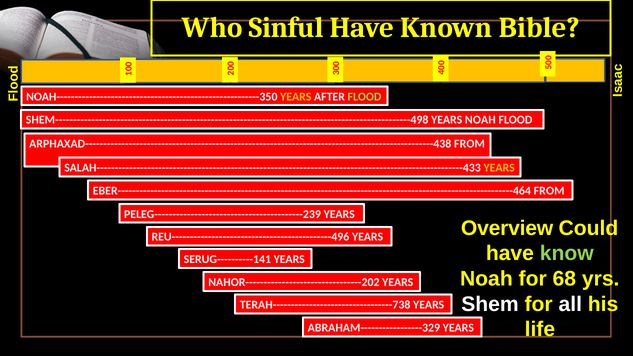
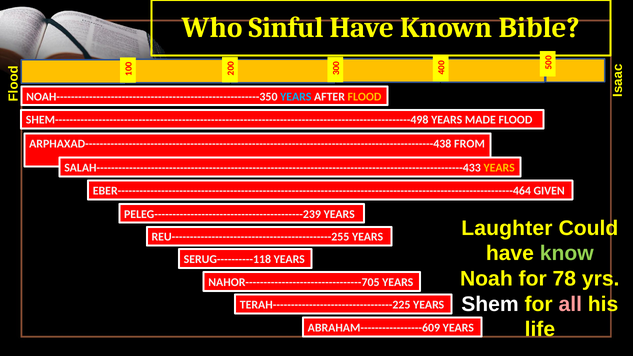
YEARS at (296, 97) colour: yellow -> light blue
FLOOD at (365, 97) colour: light green -> yellow
YEARS NOAH: NOAH -> MADE
FROM at (549, 191): FROM -> GIVEN
Overview: Overview -> Laughter
REU--------------------------------------------496: REU--------------------------------------------496 -> REU--------------------------------------------255
SERUG----------141: SERUG----------141 -> SERUG----------118
68: 68 -> 78
NAHOR--------------------------------202: NAHOR--------------------------------202 -> NAHOR--------------------------------705
all colour: white -> pink
TERAH---------------------------------738: TERAH---------------------------------738 -> TERAH---------------------------------225
ABRAHAM-----------------329: ABRAHAM-----------------329 -> ABRAHAM-----------------609
